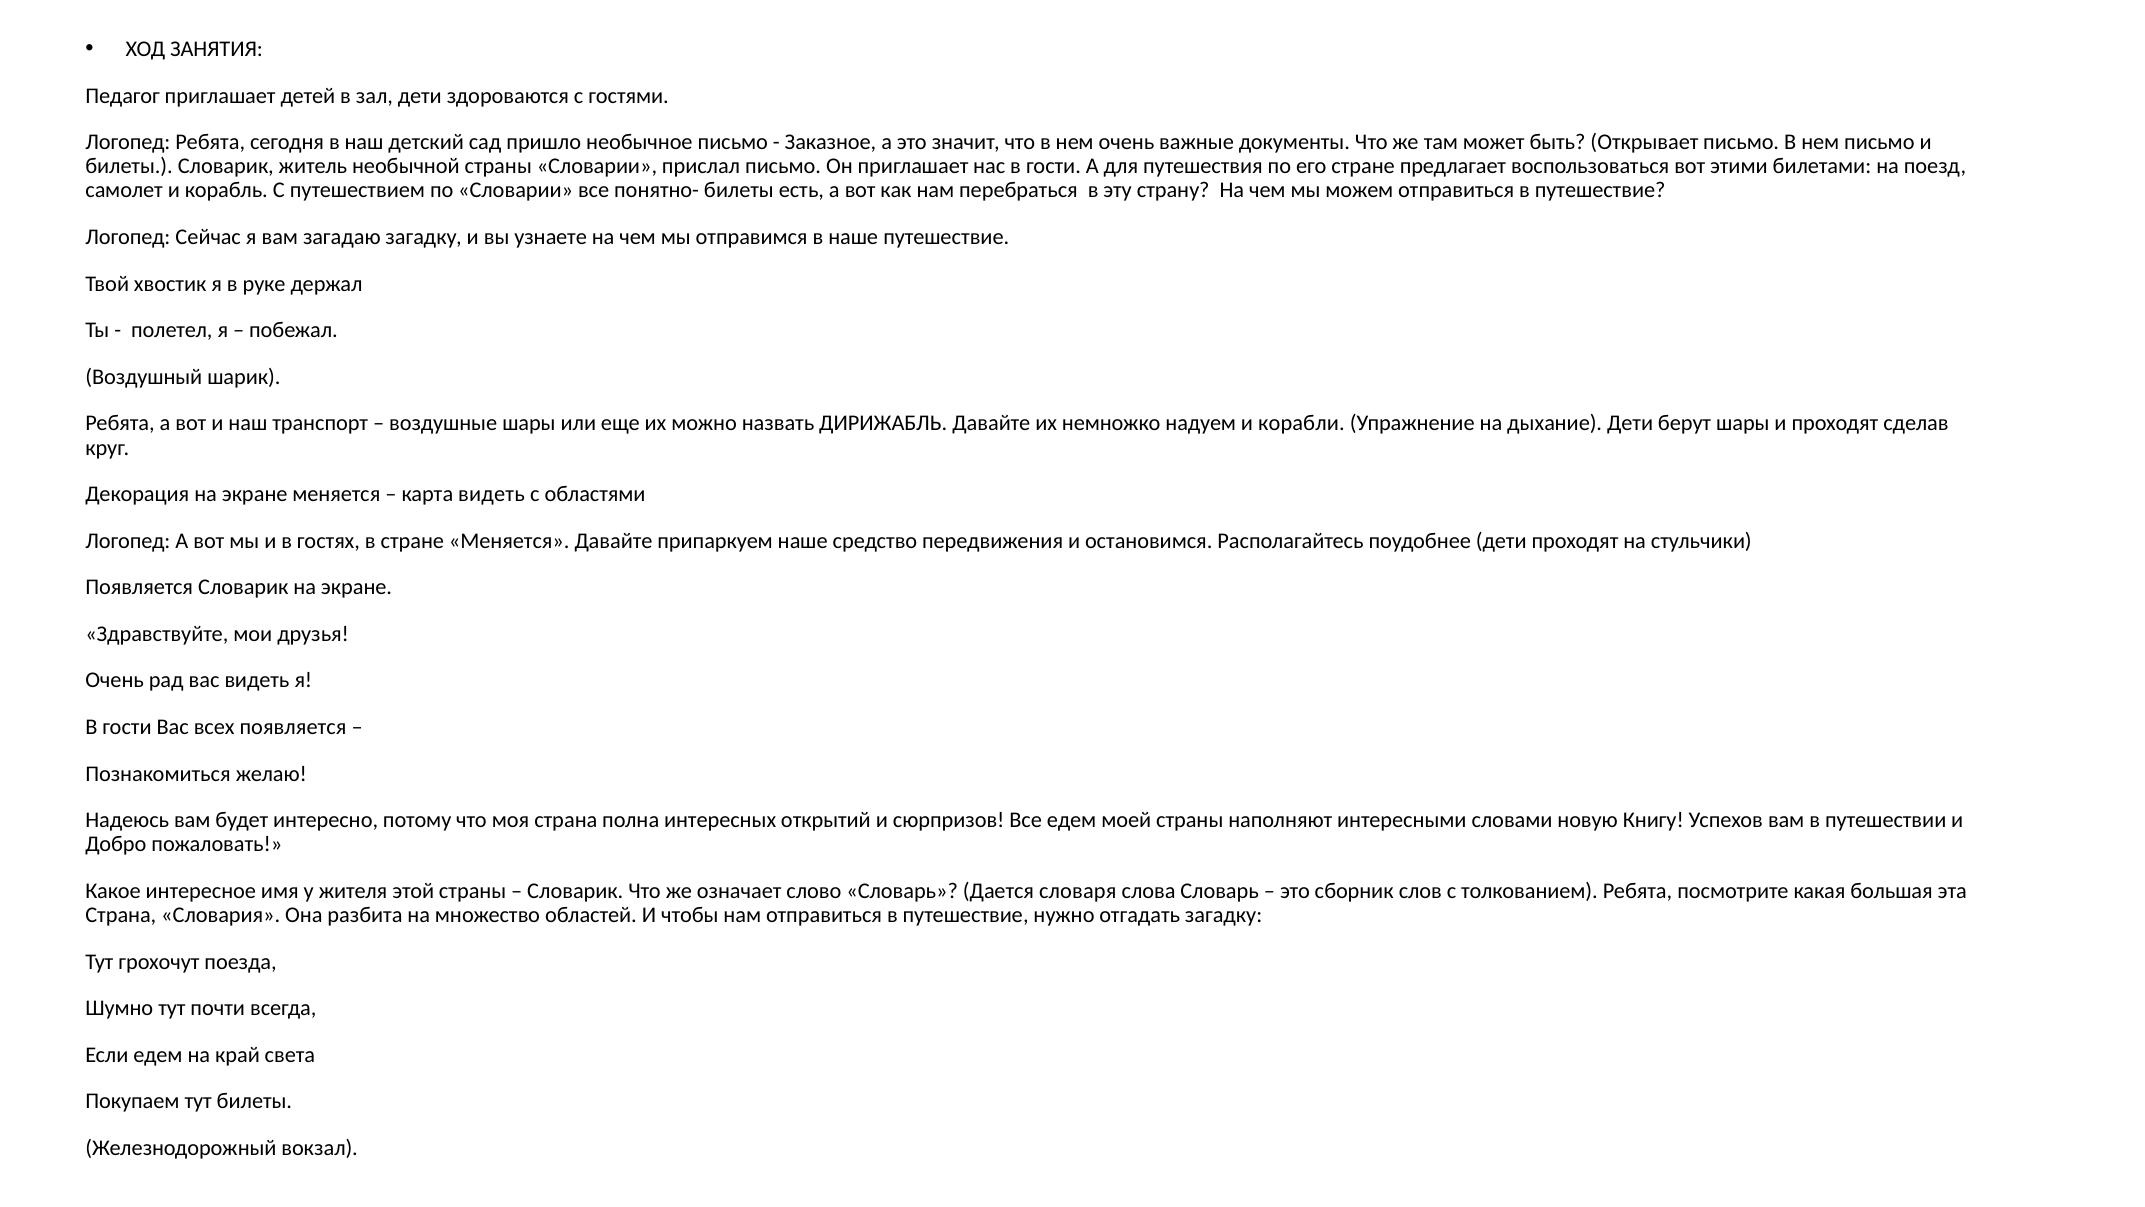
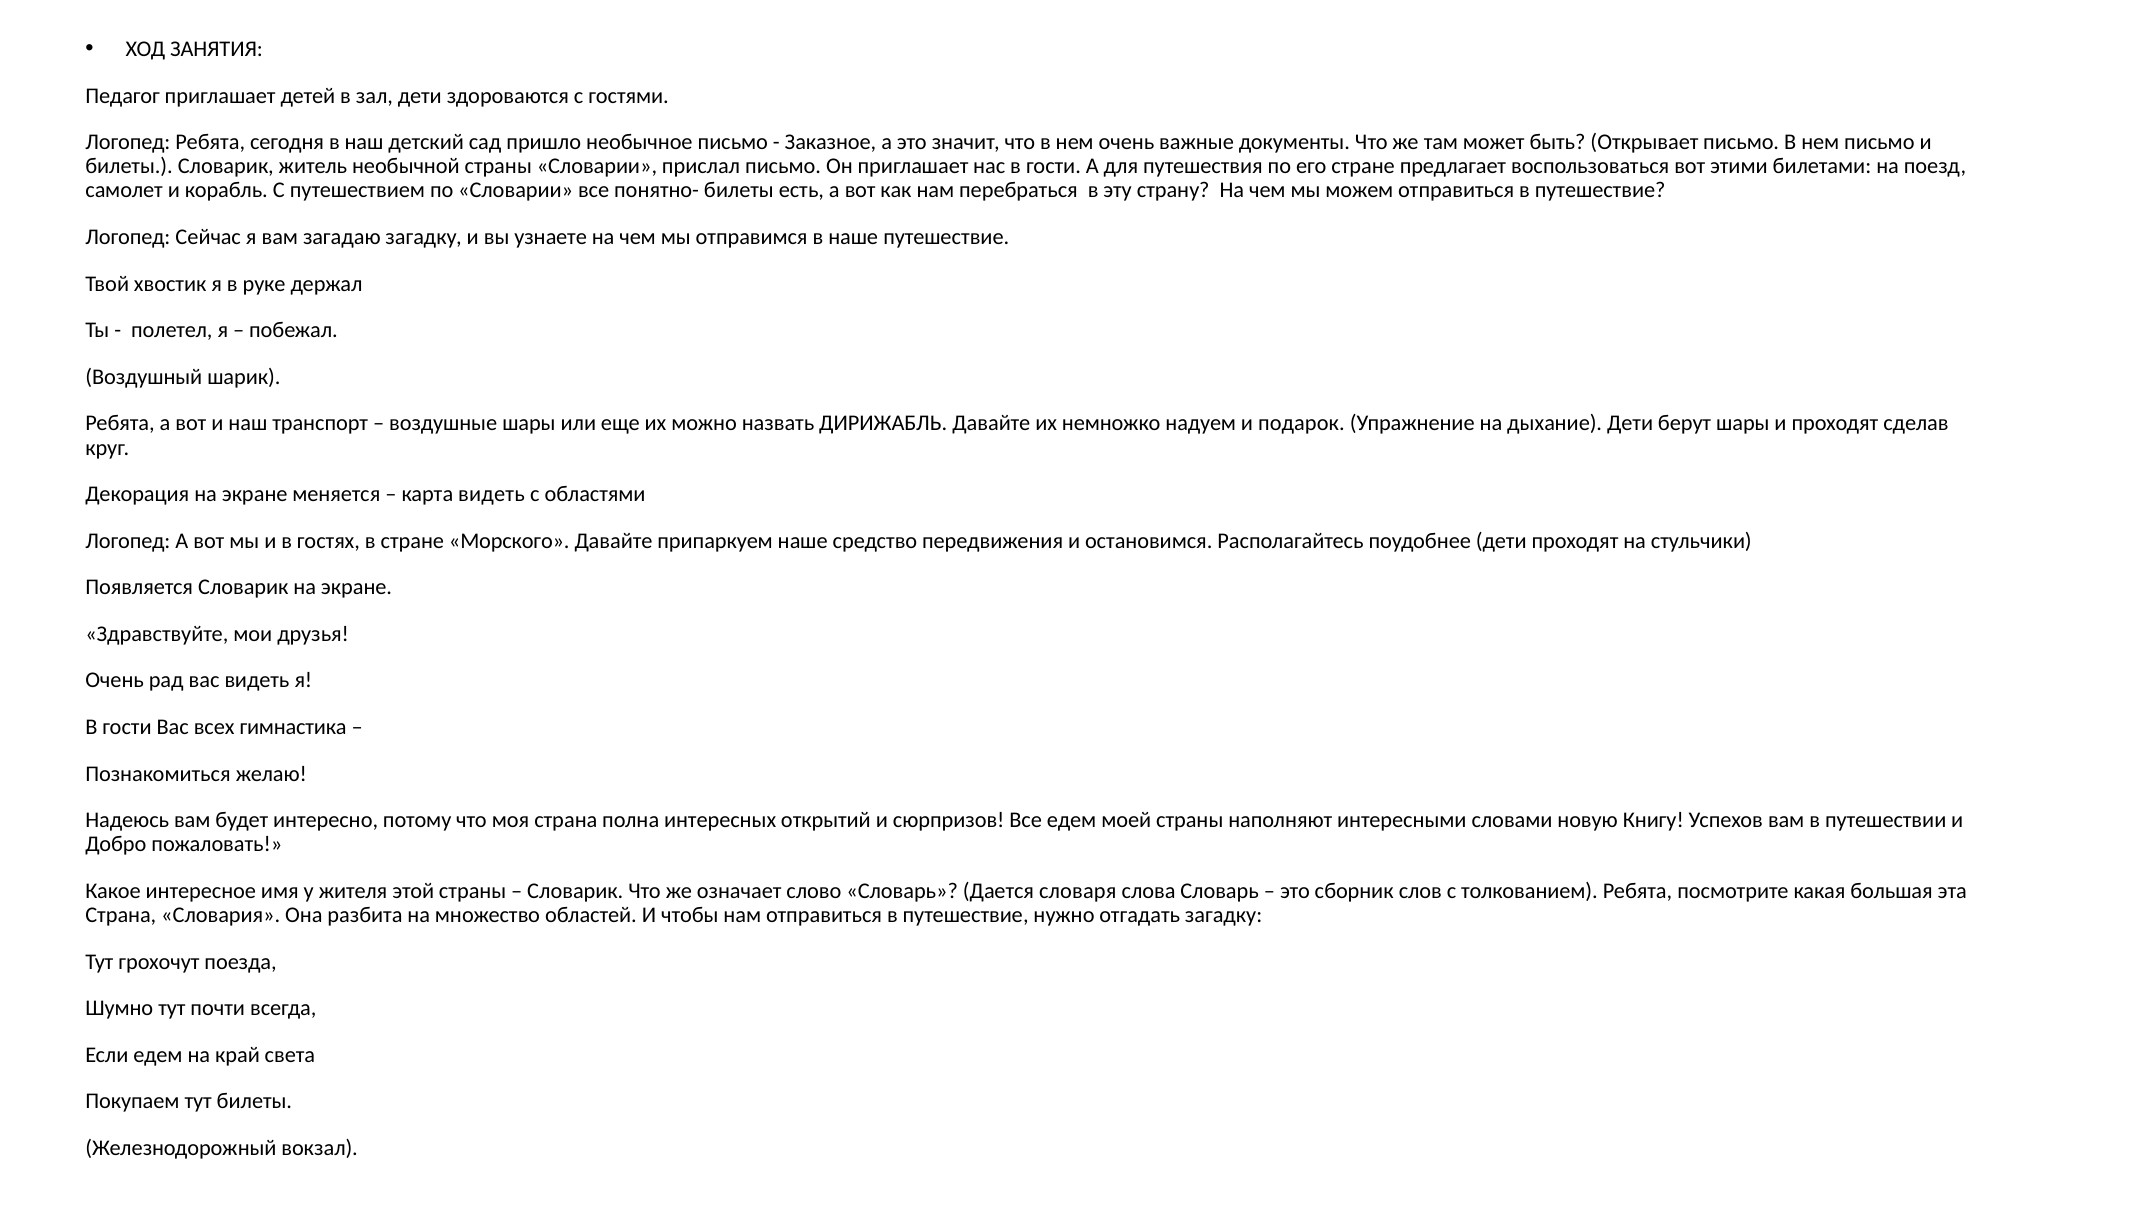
корабли: корабли -> подарок
стране Меняется: Меняется -> Морского
всех появляется: появляется -> гимнастика
